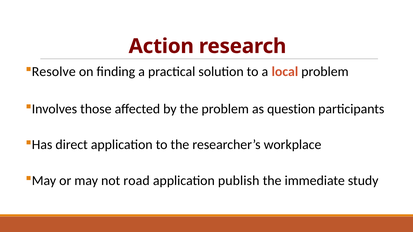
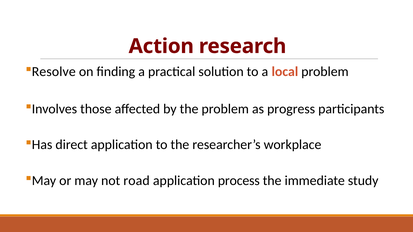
question: question -> progress
publish: publish -> process
